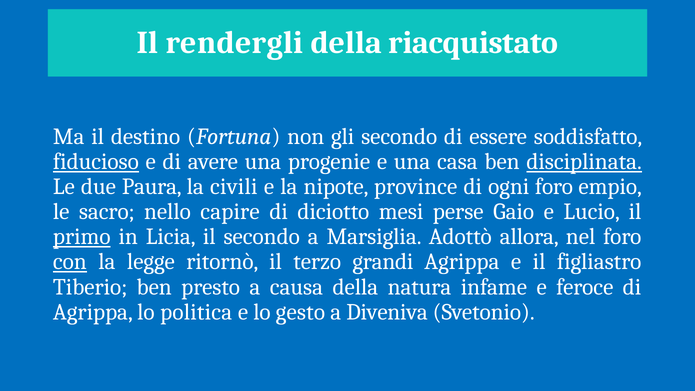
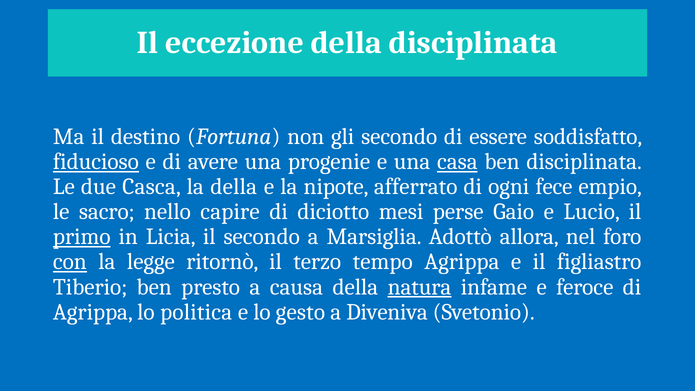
rendergli: rendergli -> eccezione
della riacquistato: riacquistato -> disciplinata
casa underline: none -> present
disciplinata at (584, 162) underline: present -> none
Paura: Paura -> Casca
la civili: civili -> della
province: province -> afferrato
ogni foro: foro -> fece
grandi: grandi -> tempo
natura underline: none -> present
